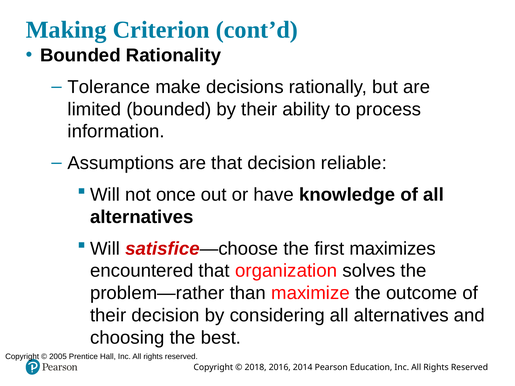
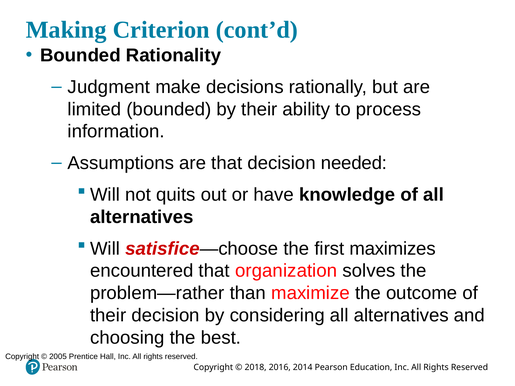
Tolerance: Tolerance -> Judgment
reliable: reliable -> needed
once: once -> quits
